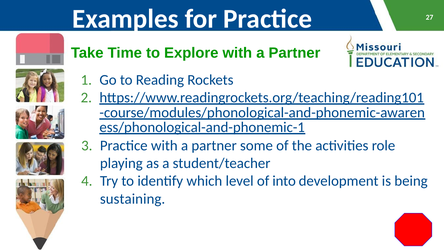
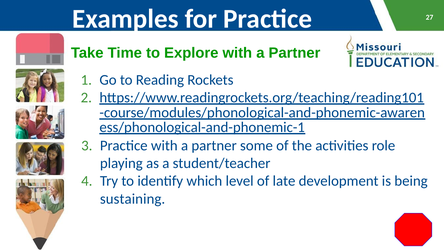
into: into -> late
